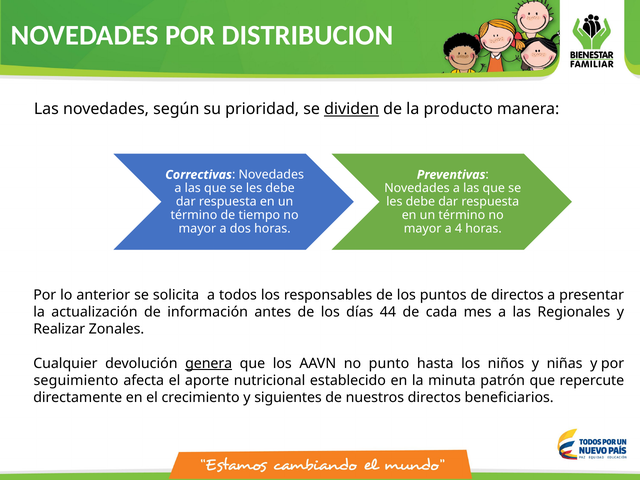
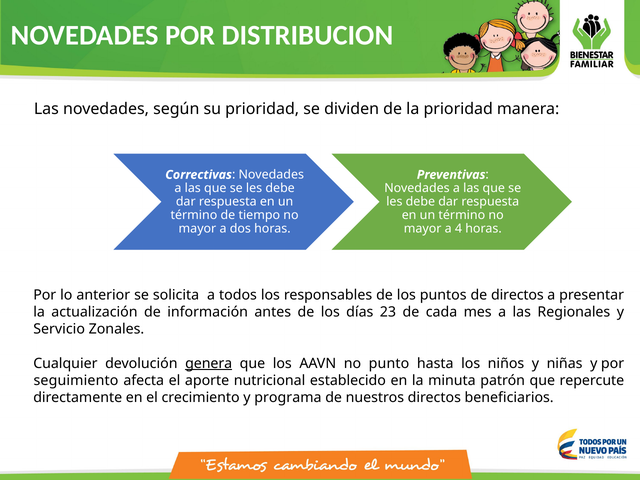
dividen underline: present -> none
la producto: producto -> prioridad
44: 44 -> 23
Realizar: Realizar -> Servicio
siguientes: siguientes -> programa
